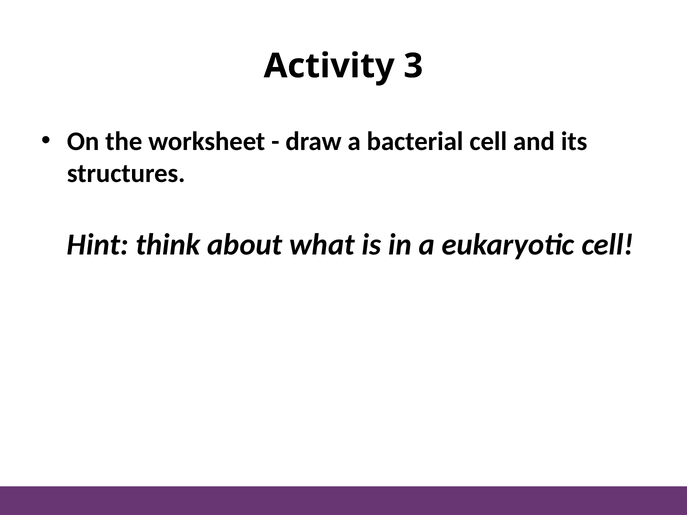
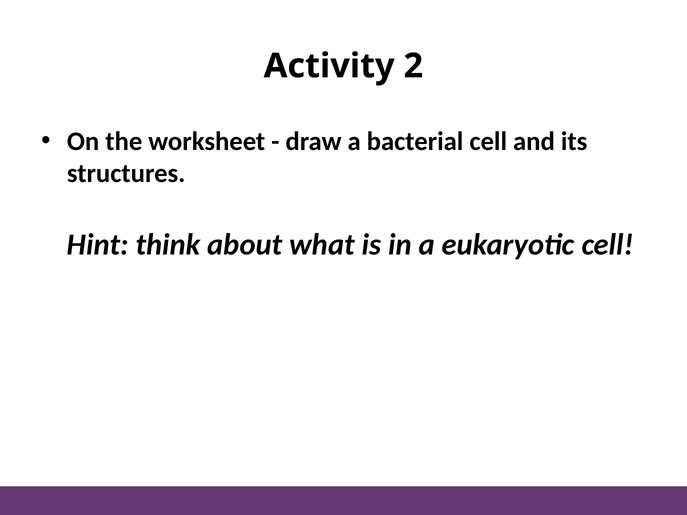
3: 3 -> 2
